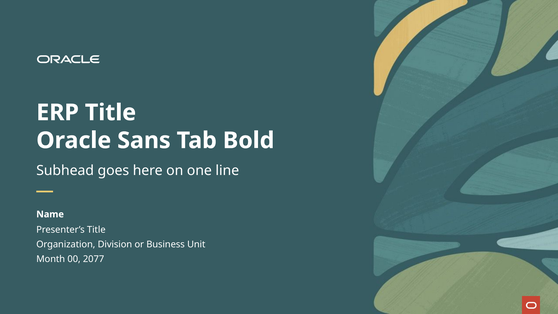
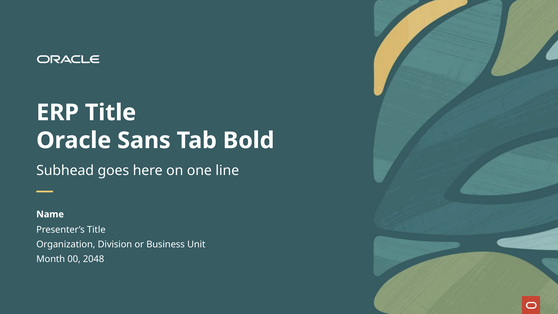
2077: 2077 -> 2048
